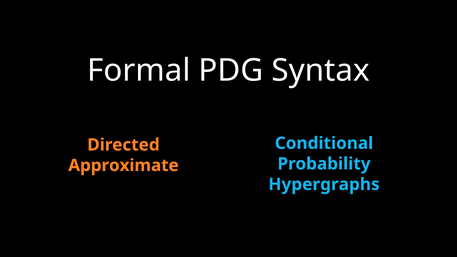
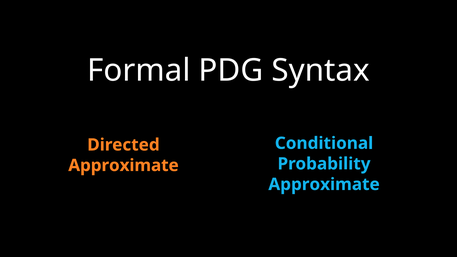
Hypergraphs at (324, 184): Hypergraphs -> Approximate
